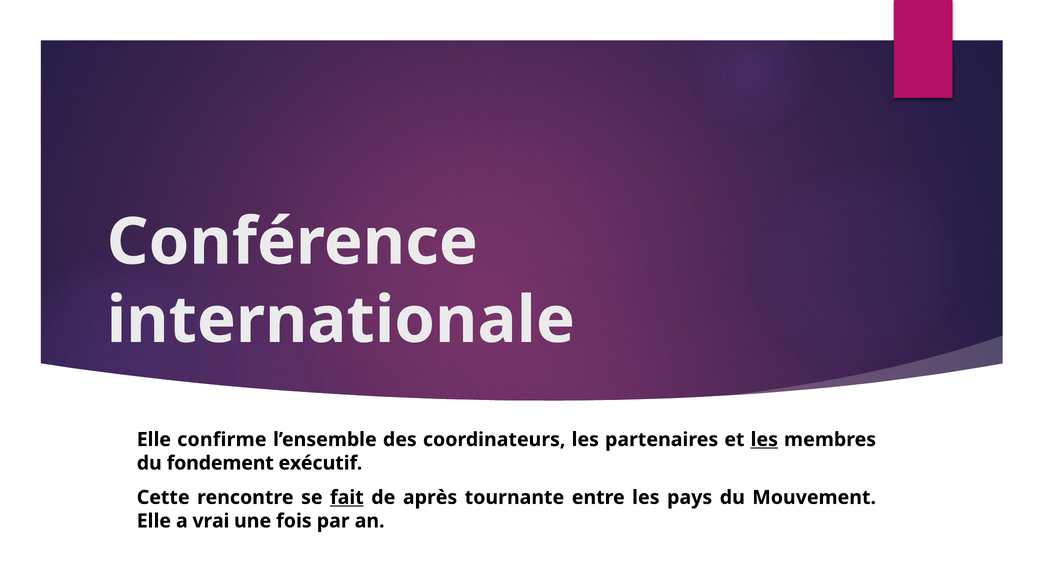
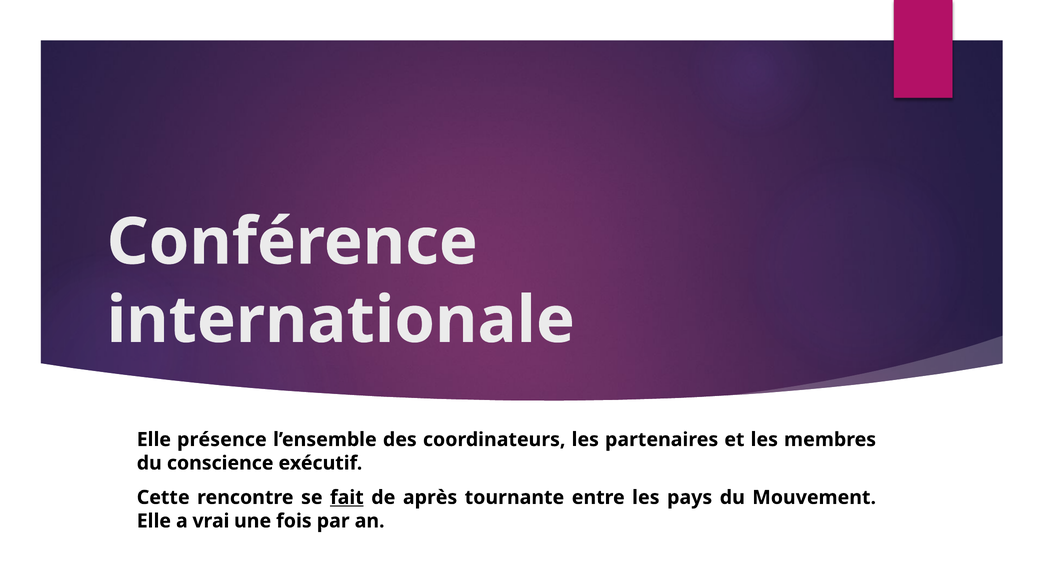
confirme: confirme -> présence
les at (764, 440) underline: present -> none
fondement: fondement -> conscience
